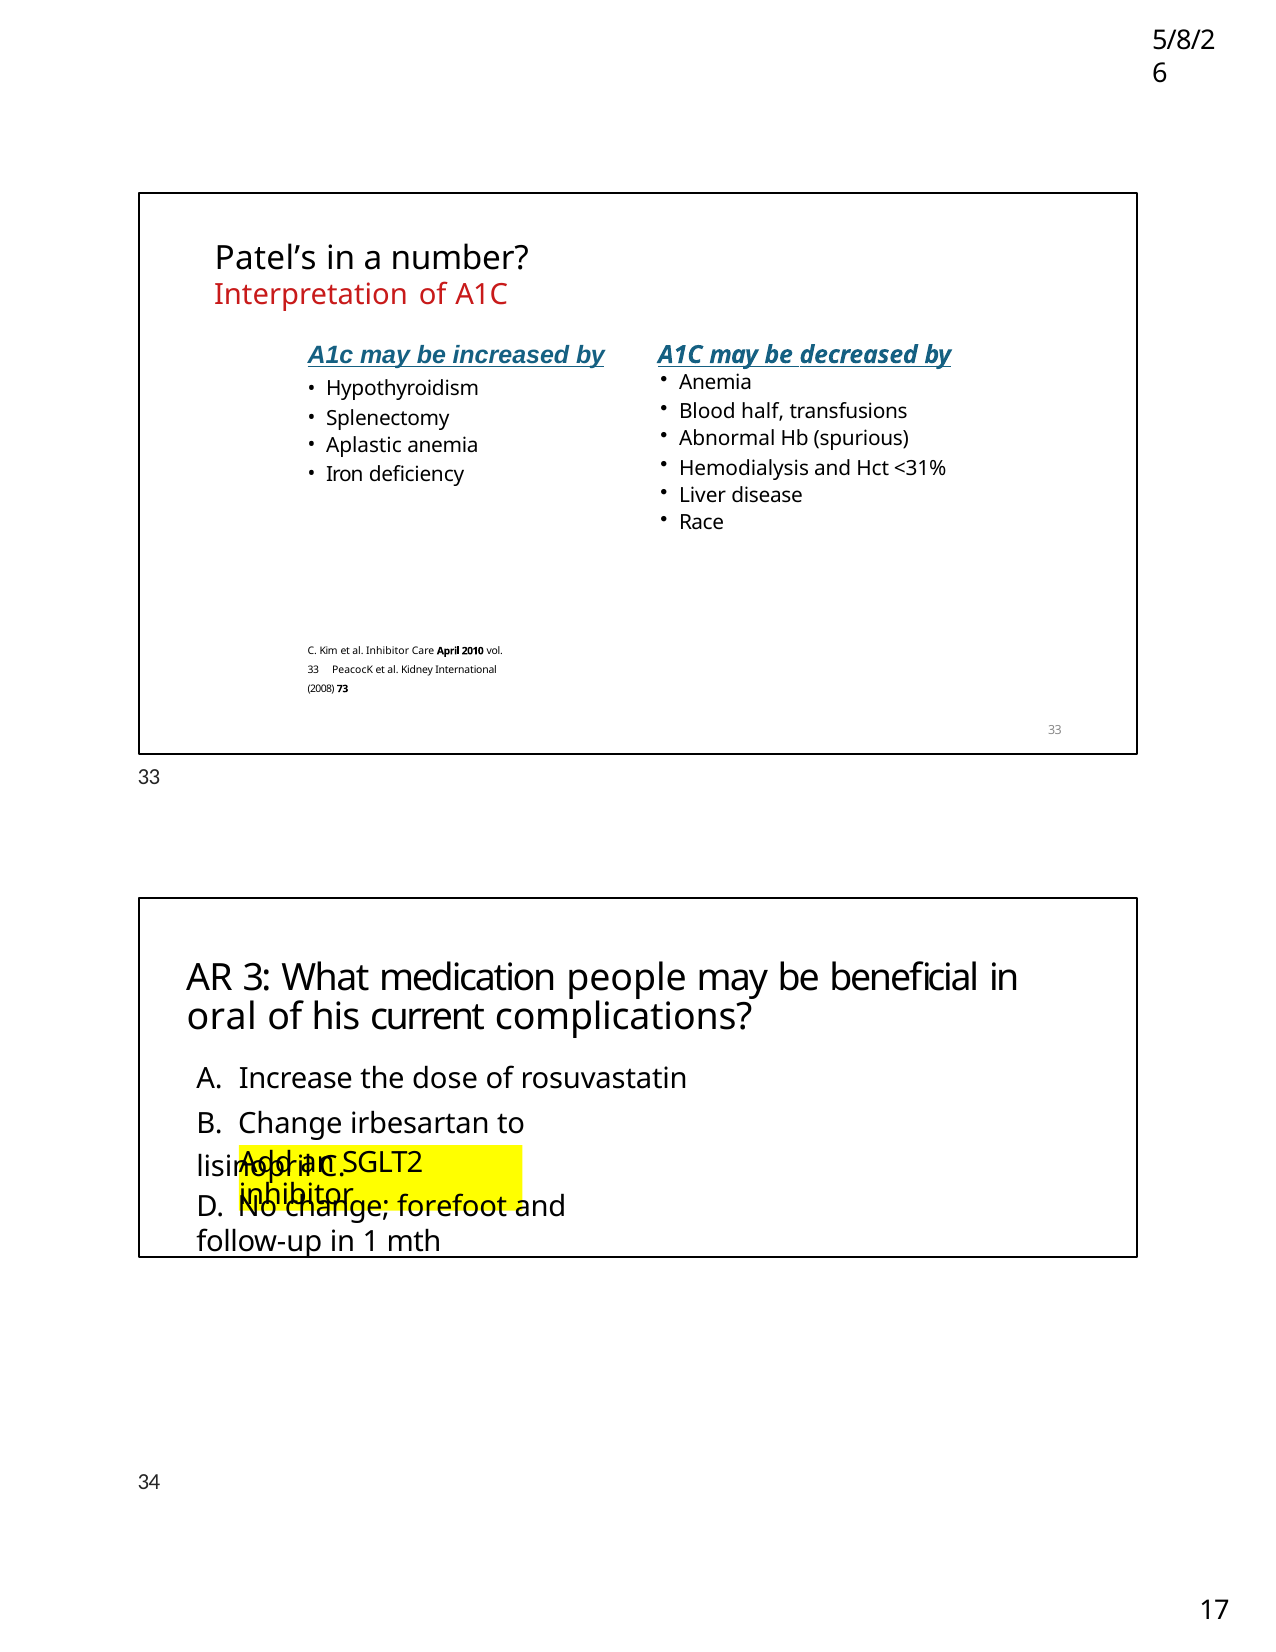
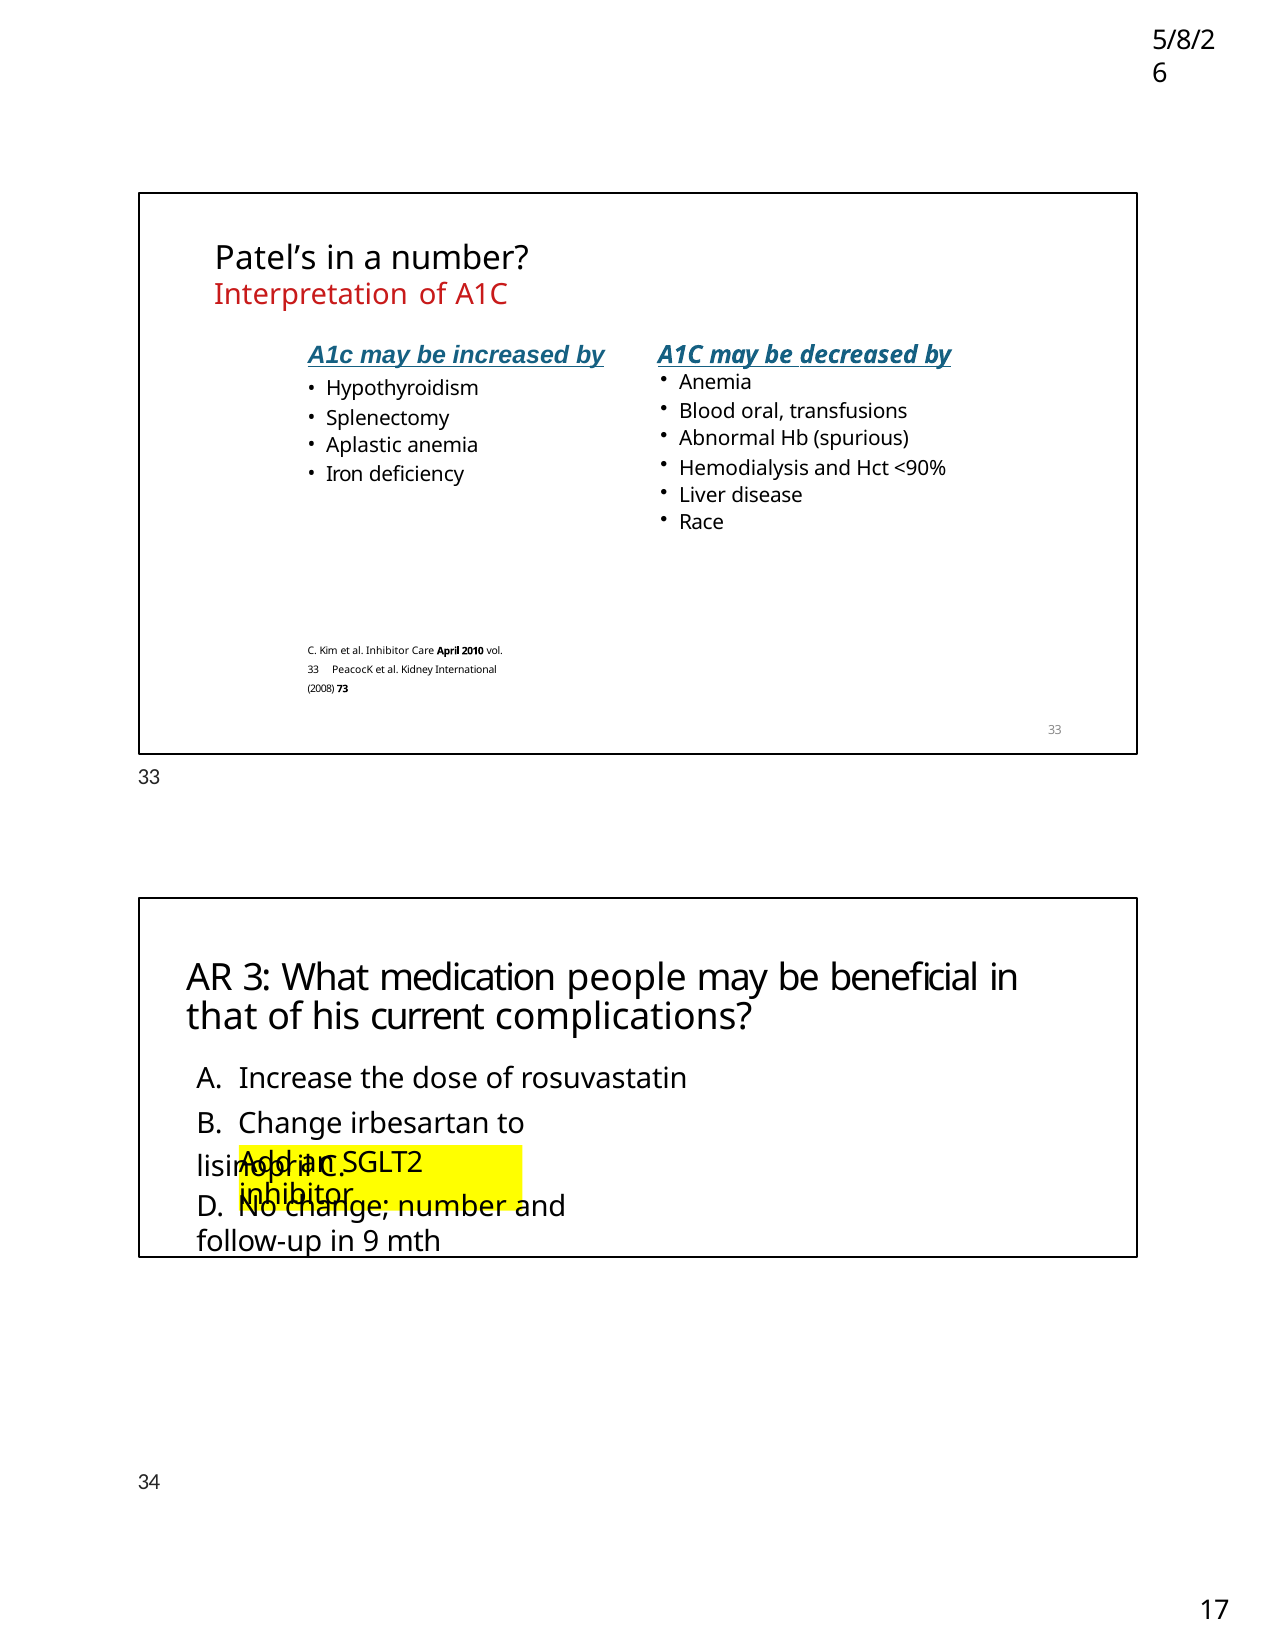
half: half -> oral
<31%: <31% -> <90%
oral: oral -> that
forefoot at (452, 1206): forefoot -> number
1: 1 -> 9
